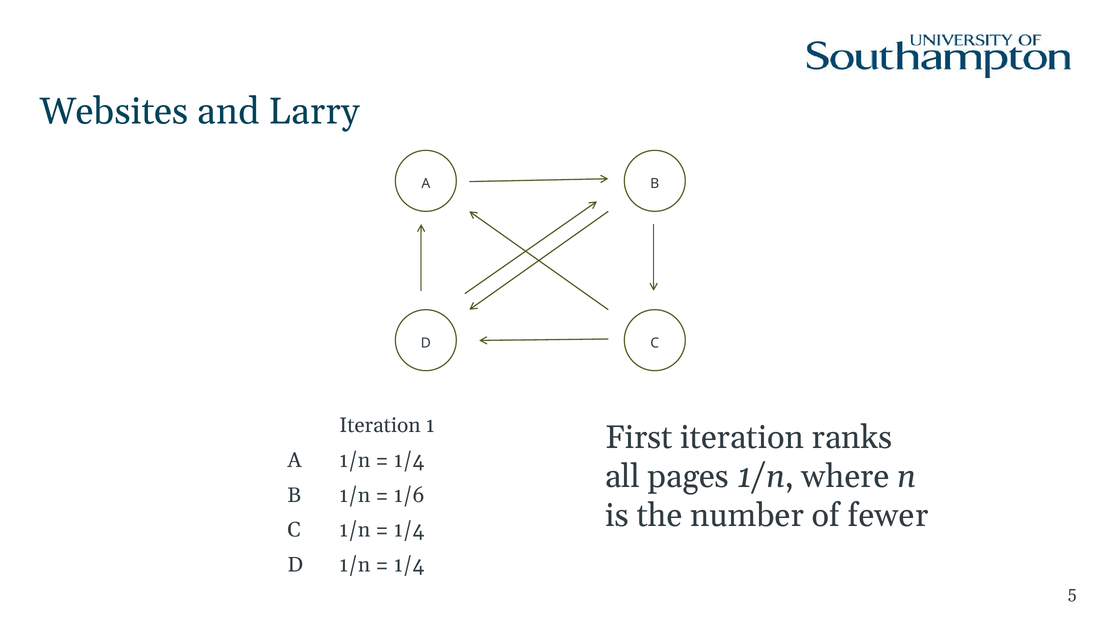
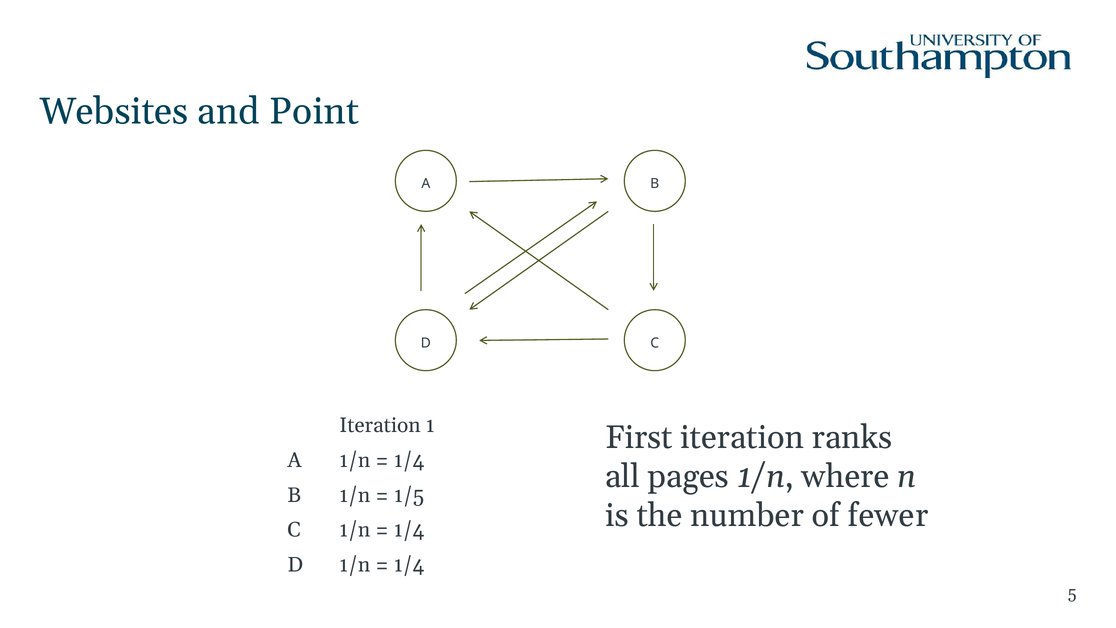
Larry: Larry -> Point
1/6: 1/6 -> 1/5
